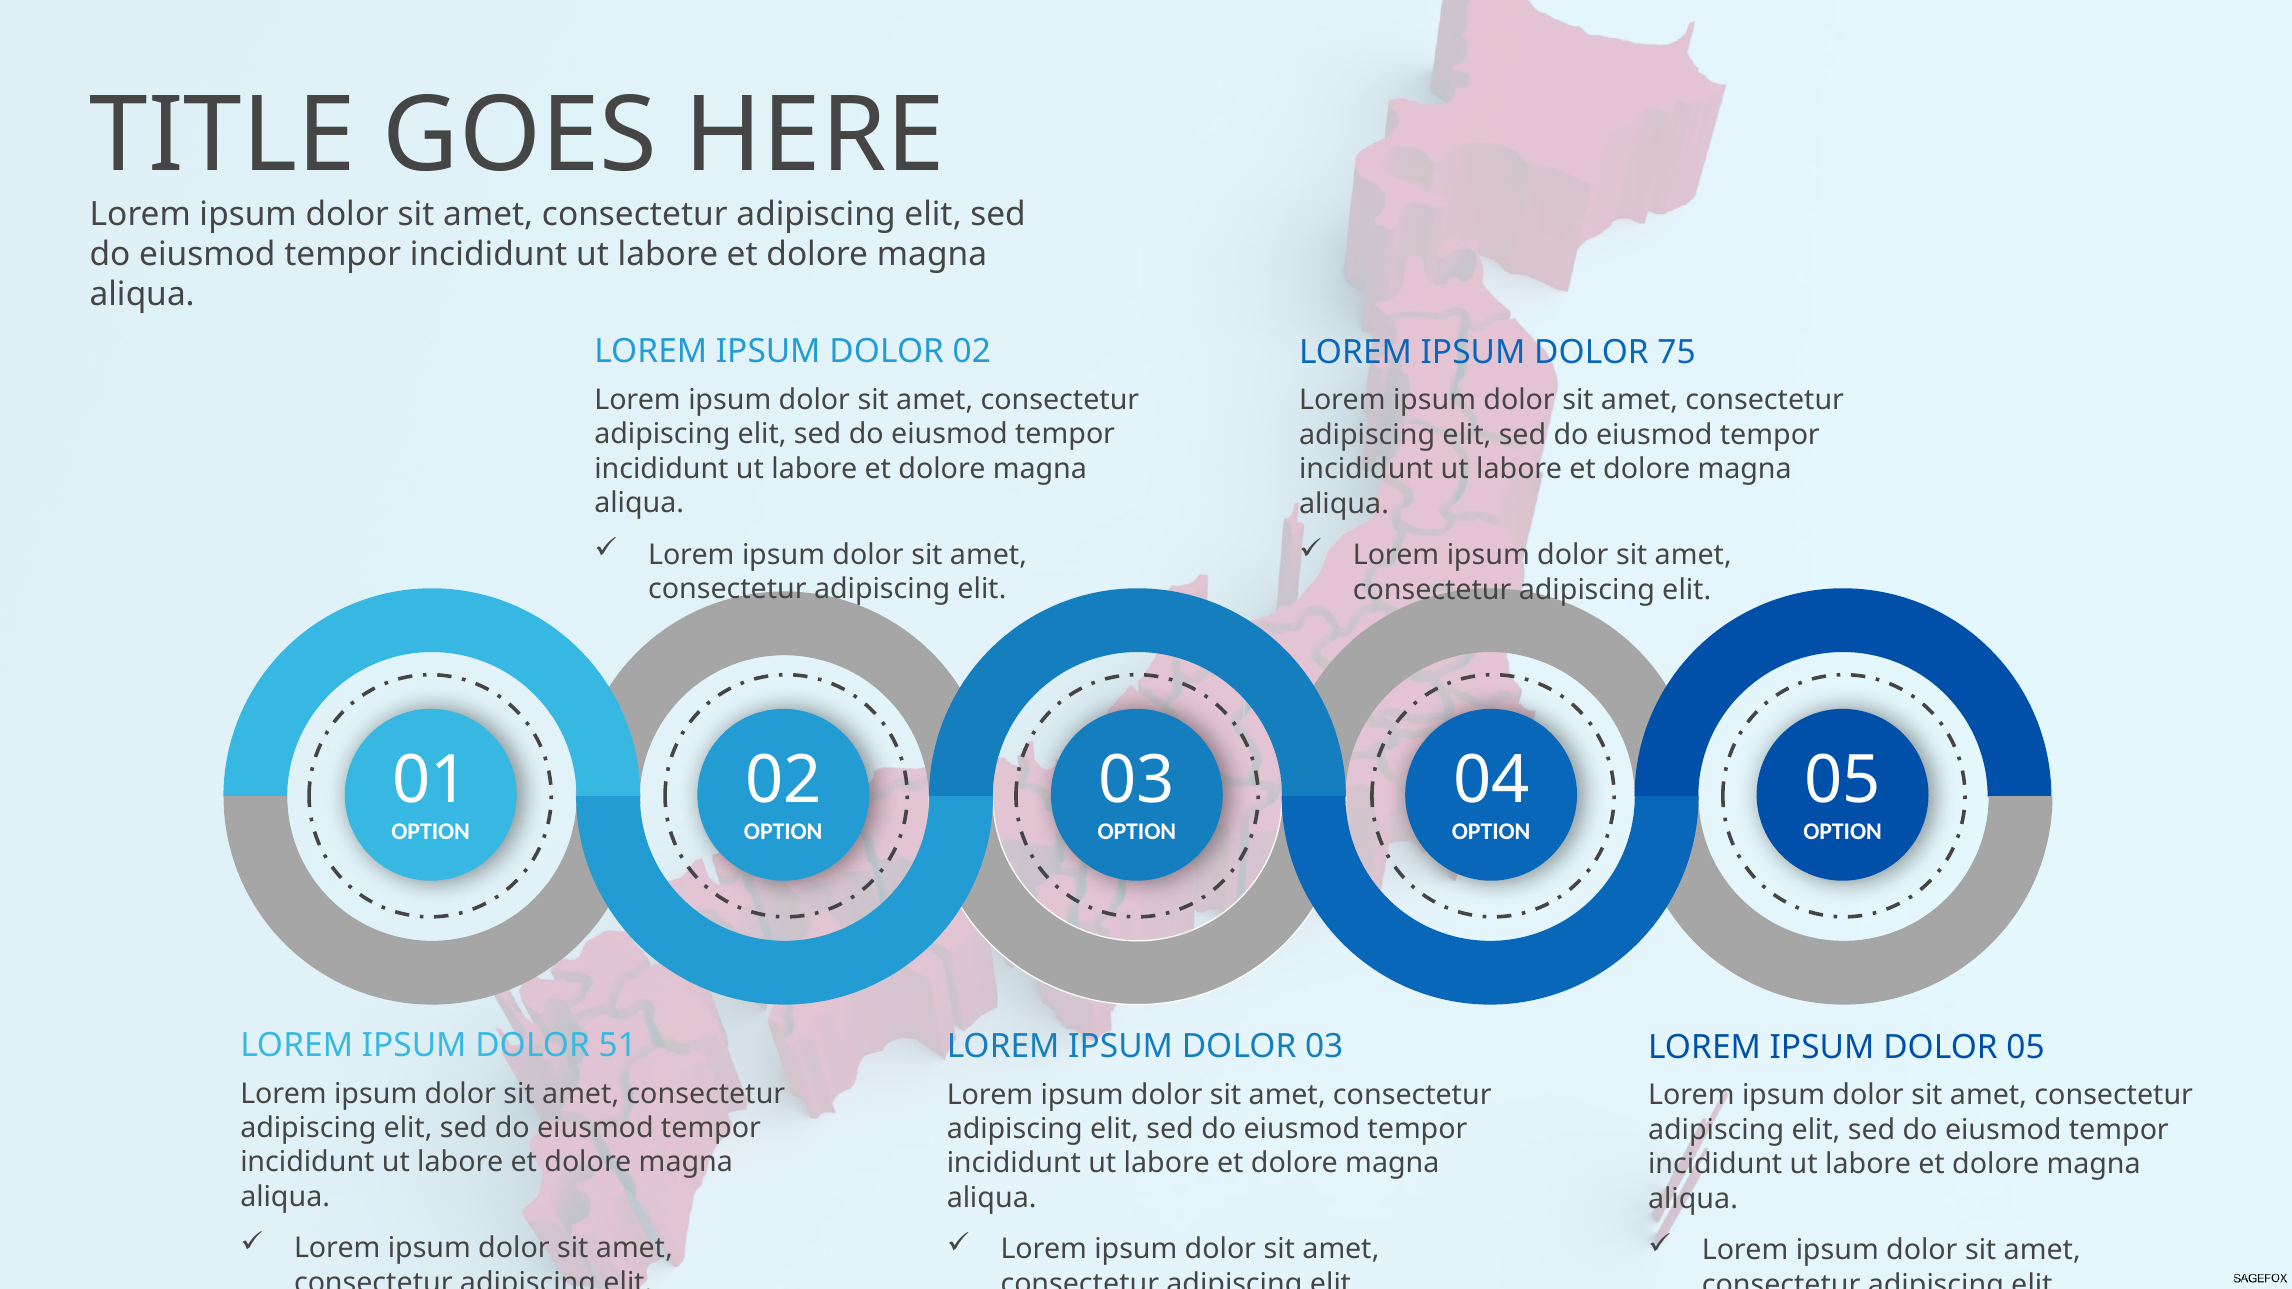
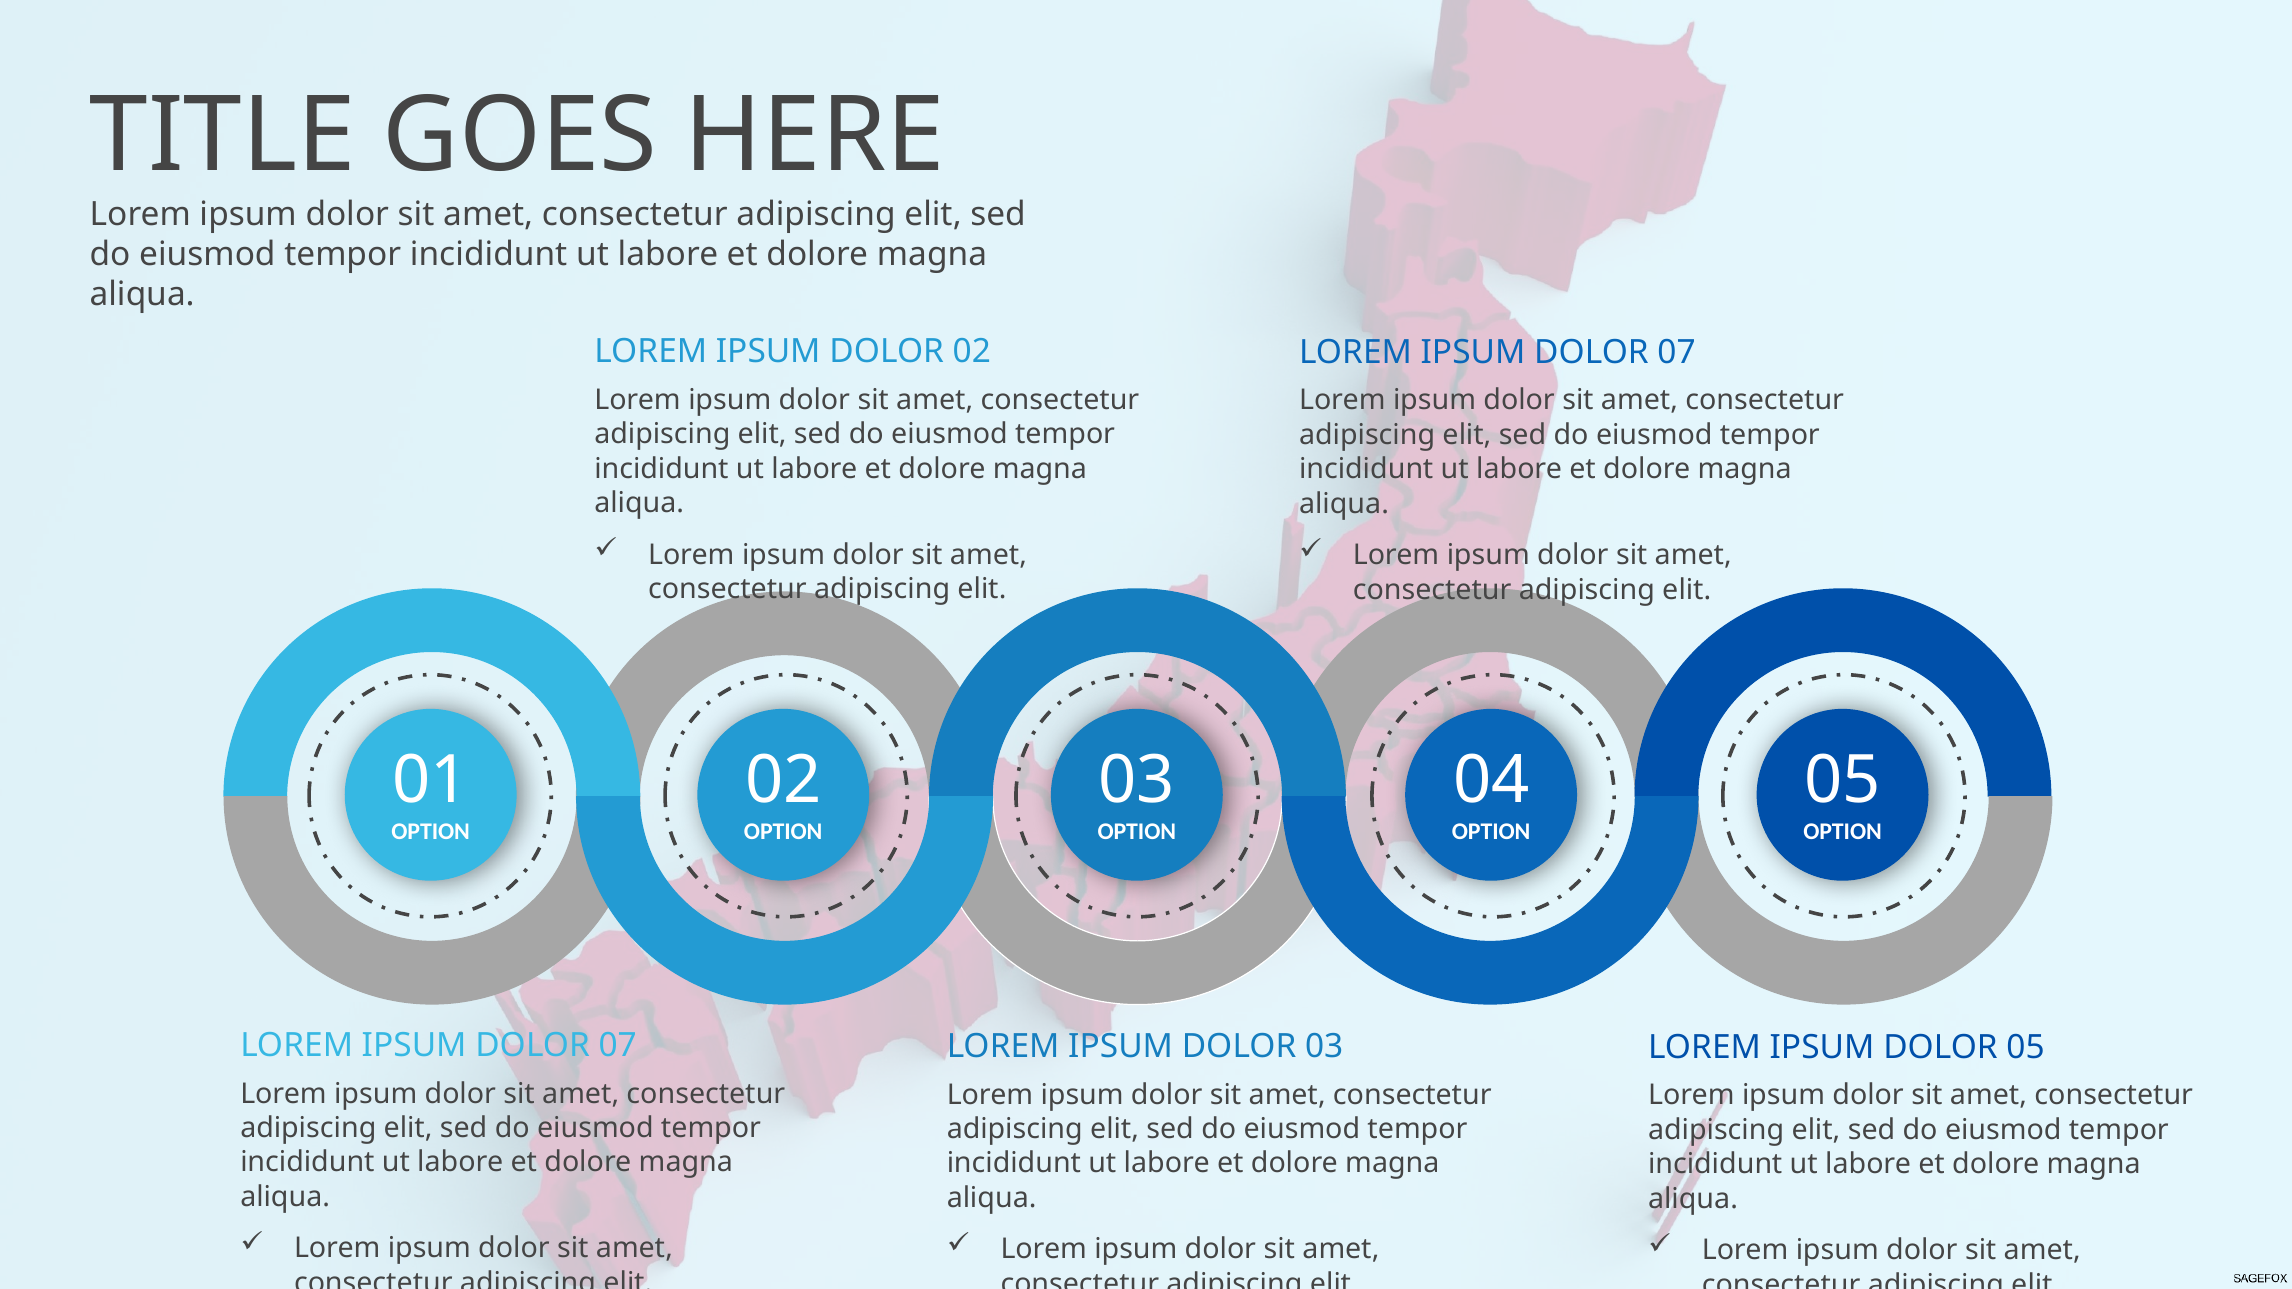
75 at (1677, 352): 75 -> 07
51 at (618, 1045): 51 -> 07
